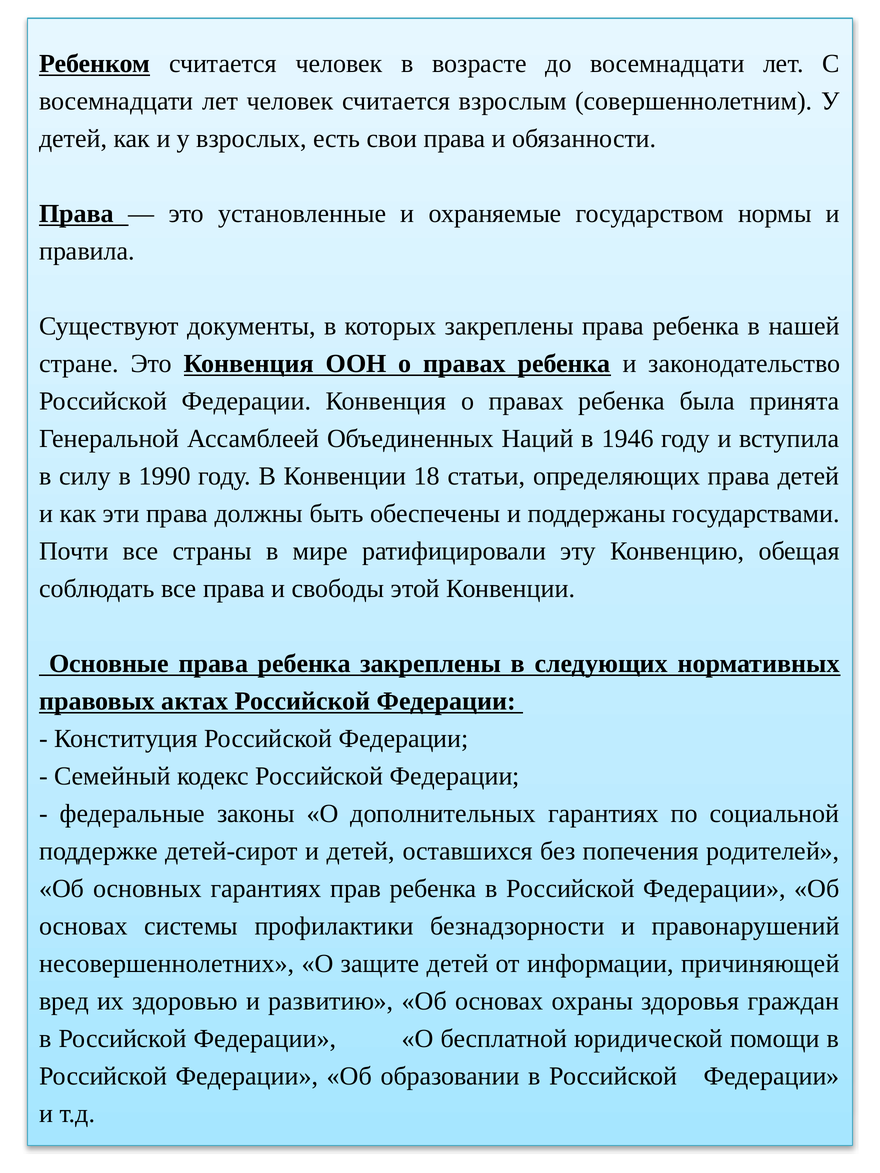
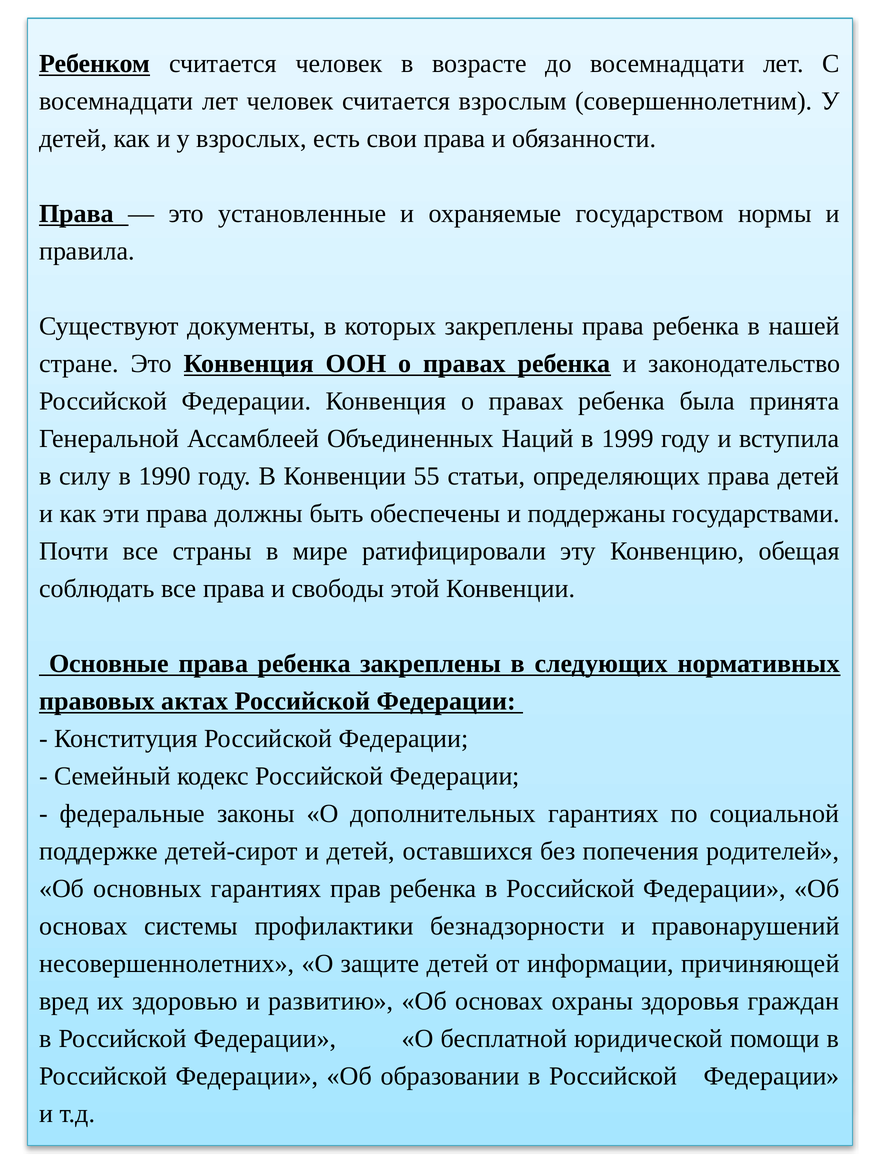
1946: 1946 -> 1999
18: 18 -> 55
